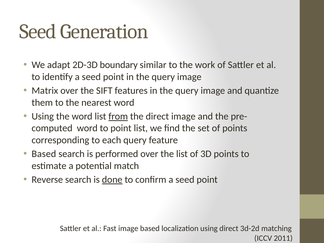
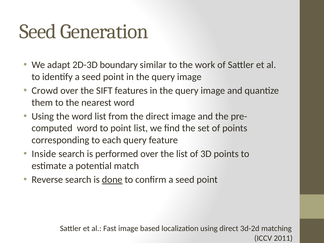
Matrix: Matrix -> Crowd
from underline: present -> none
Based at (44, 154): Based -> Inside
